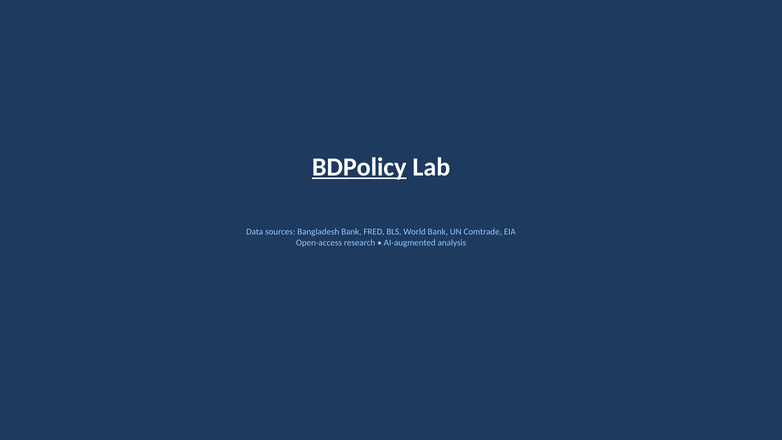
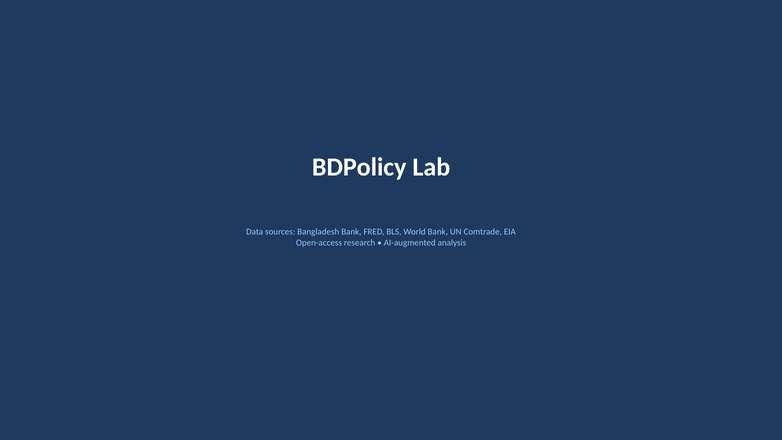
BDPolicy underline: present -> none
